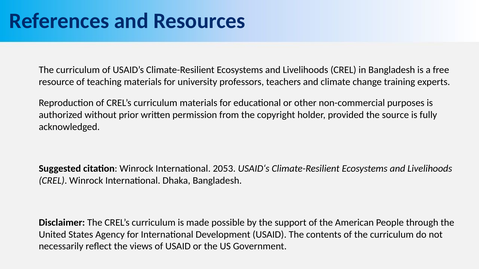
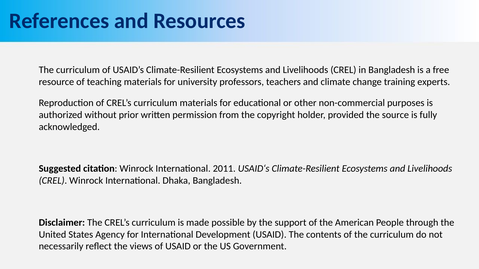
2053: 2053 -> 2011
